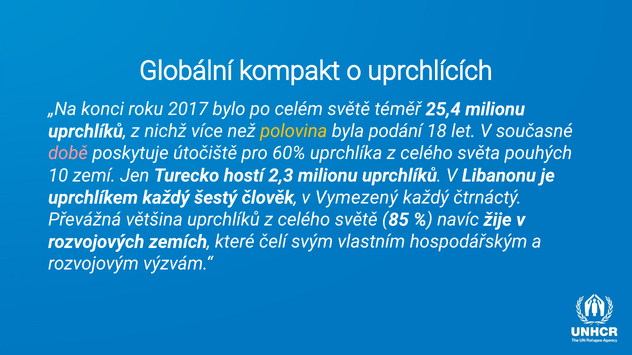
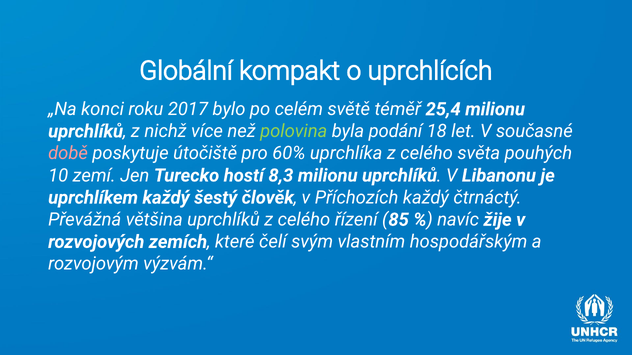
polovina colour: yellow -> light green
2,3: 2,3 -> 8,3
Vymezený: Vymezený -> Příchozích
celého světě: světě -> řízení
